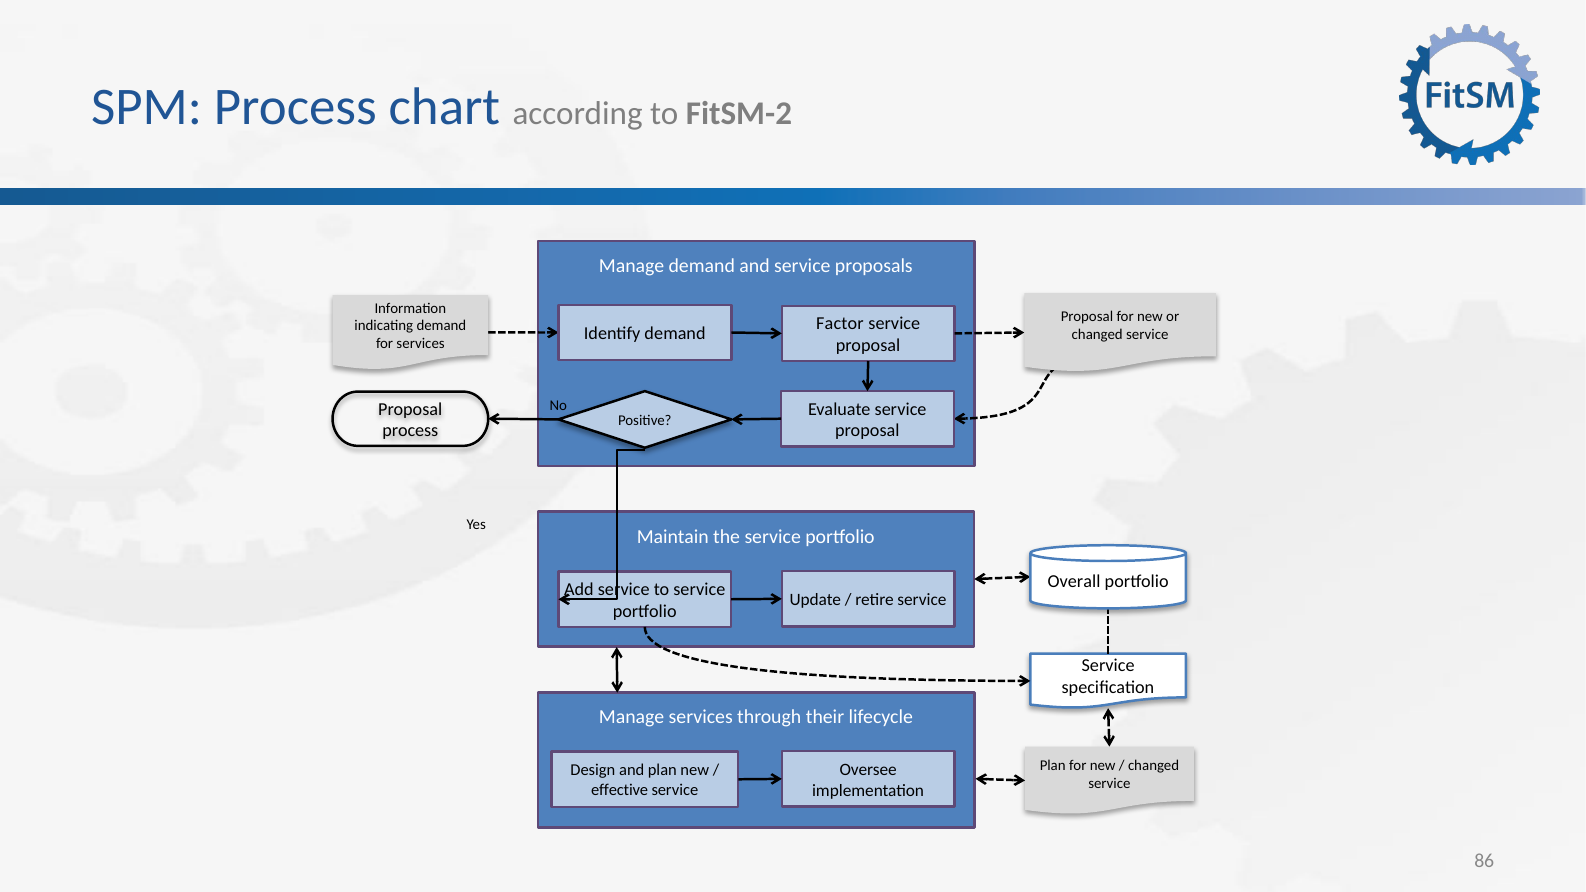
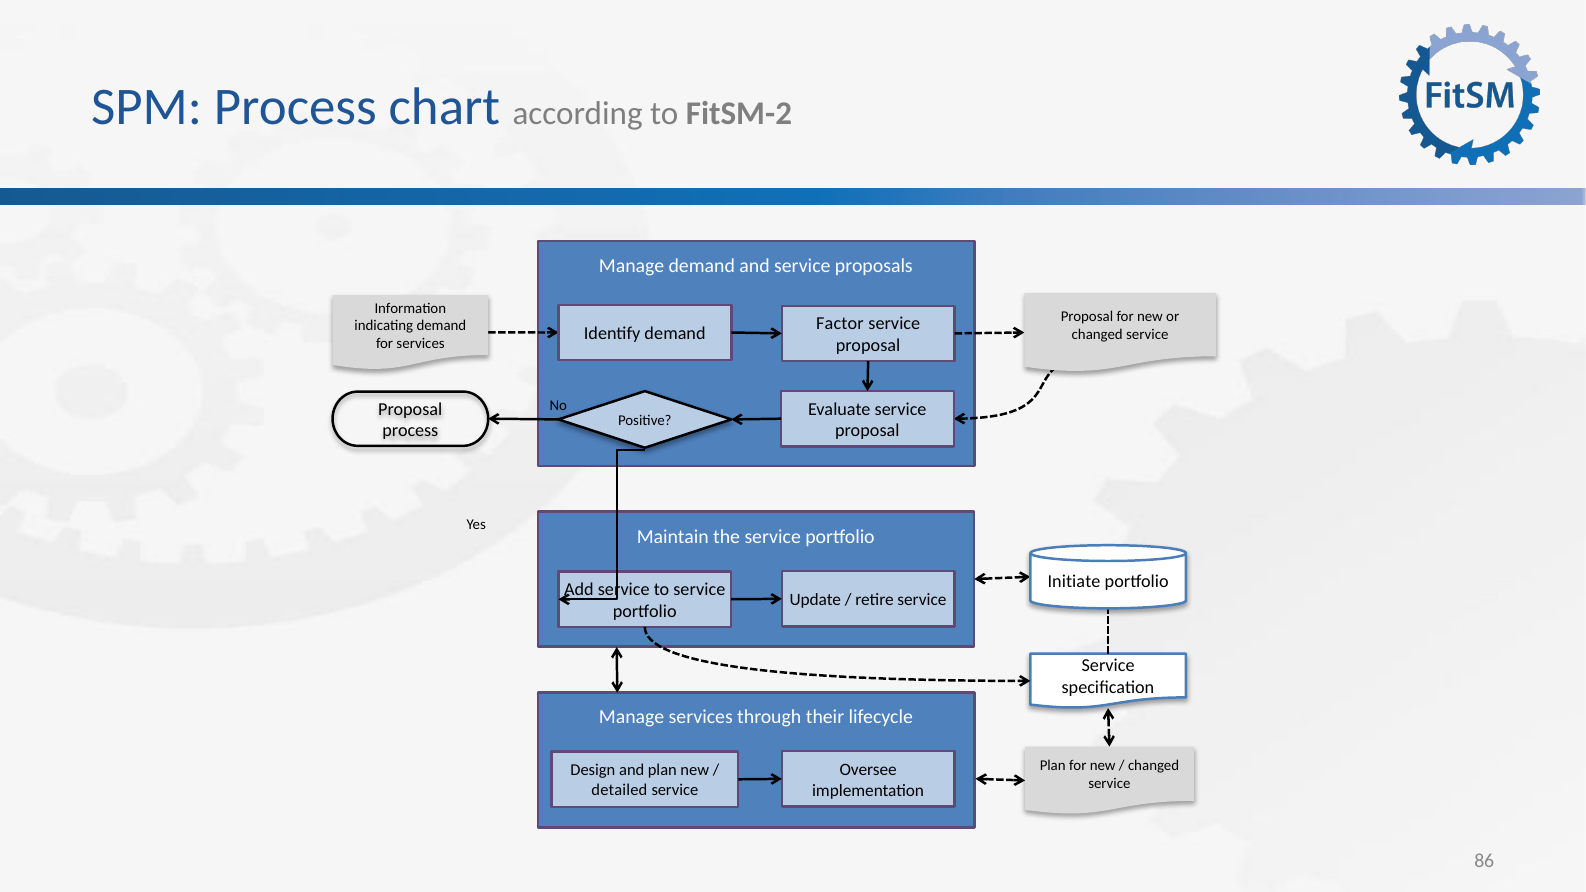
Overall: Overall -> Initiate
effective: effective -> detailed
